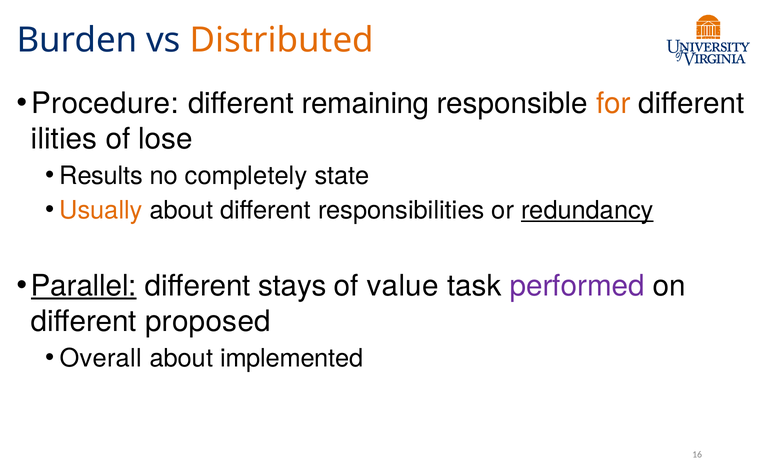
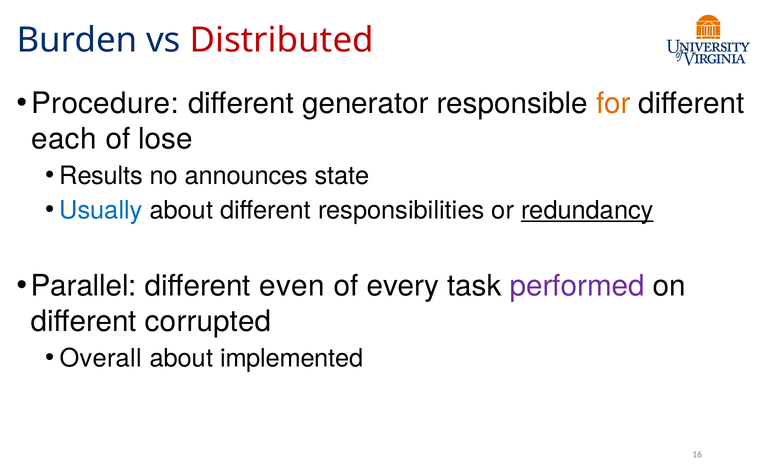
Distributed colour: orange -> red
remaining: remaining -> generator
ilities: ilities -> each
completely: completely -> announces
Usually colour: orange -> blue
Parallel underline: present -> none
stays: stays -> even
value: value -> every
proposed: proposed -> corrupted
